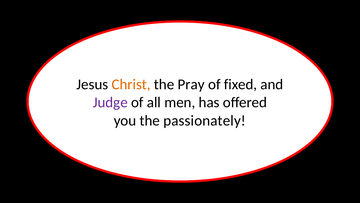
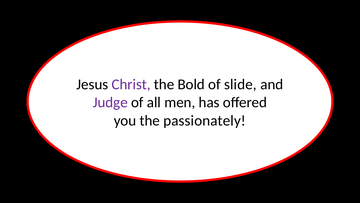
Christ colour: orange -> purple
Pray: Pray -> Bold
fixed: fixed -> slide
